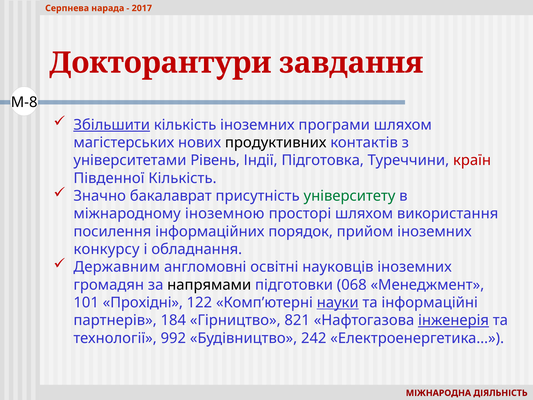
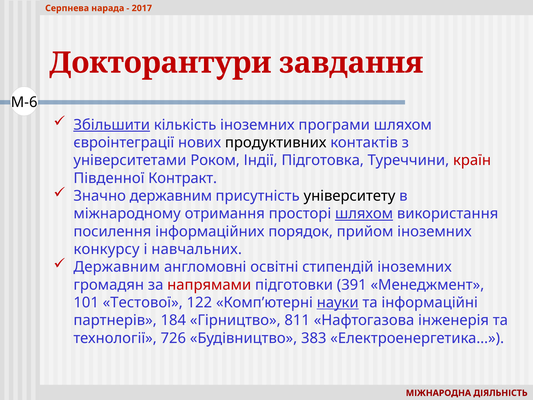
М-8: М-8 -> М-6
магістерських: магістерських -> євроінтеграції
Рівень: Рівень -> Роком
Південної Кількість: Кількість -> Контракт
Значно бакалаврат: бакалаврат -> державним
університету colour: green -> black
іноземною: іноземною -> отримання
шляхом at (364, 214) underline: none -> present
обладнання: обладнання -> навчальних
науковців: науковців -> стипендій
напрямами colour: black -> red
068: 068 -> 391
Прохідні: Прохідні -> Тестової
821: 821 -> 811
інженерія underline: present -> none
992: 992 -> 726
242: 242 -> 383
